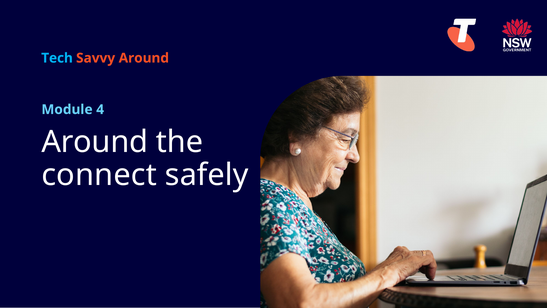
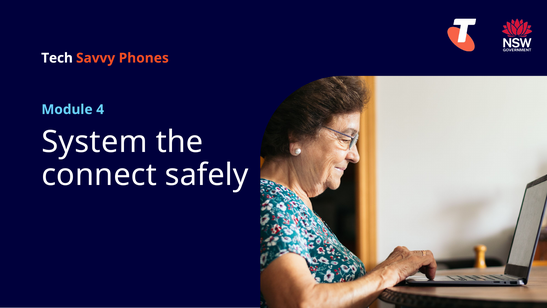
Tech colour: light blue -> white
Savvy Around: Around -> Phones
Around at (95, 142): Around -> System
